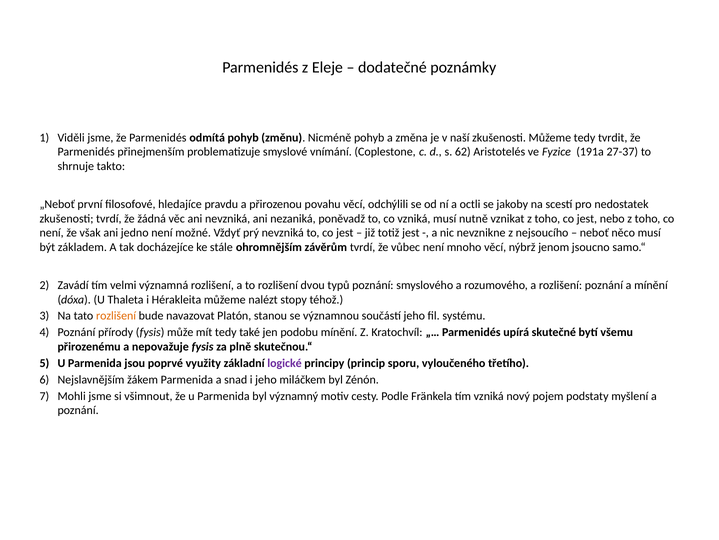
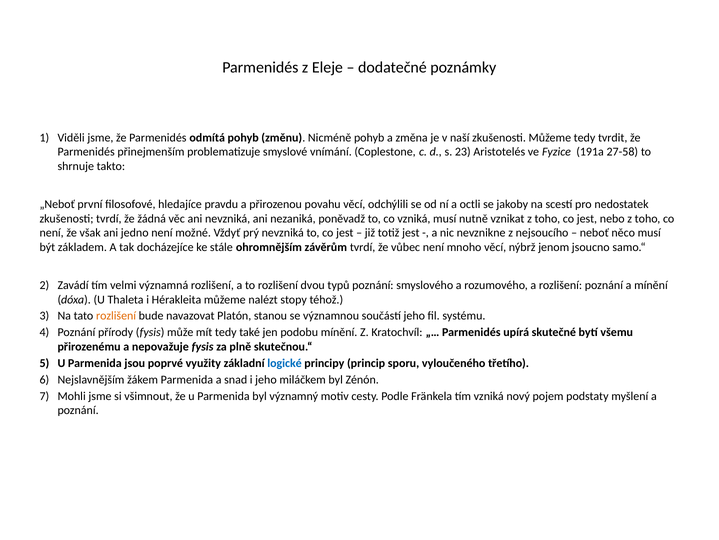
62: 62 -> 23
27-37: 27-37 -> 27-58
logické colour: purple -> blue
